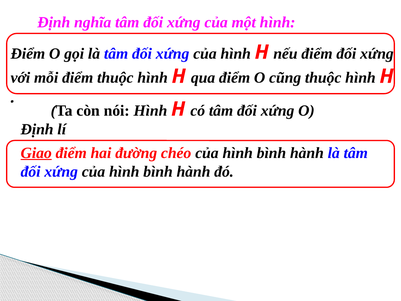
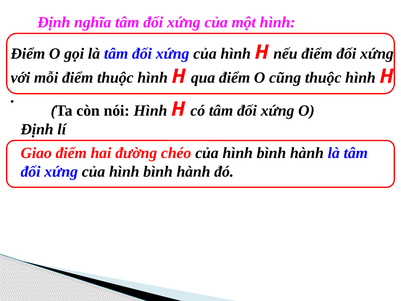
Giao underline: present -> none
